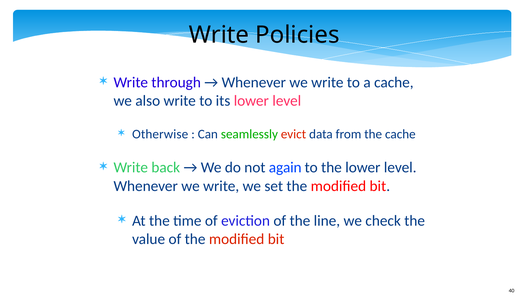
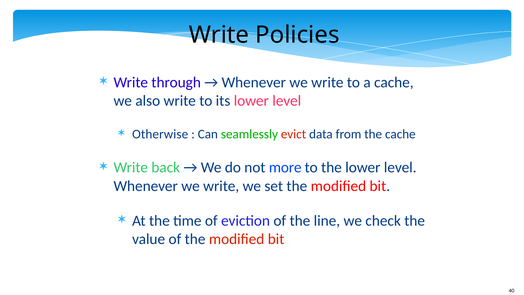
again: again -> more
